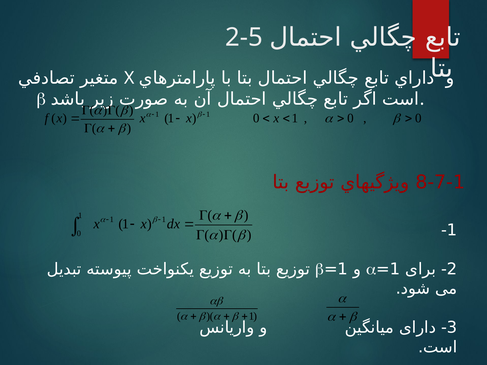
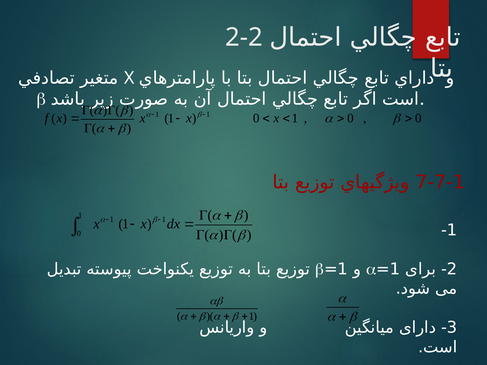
2-5: 2-5 -> 2-2
8-7-1: 8-7-1 -> 7-7-1
